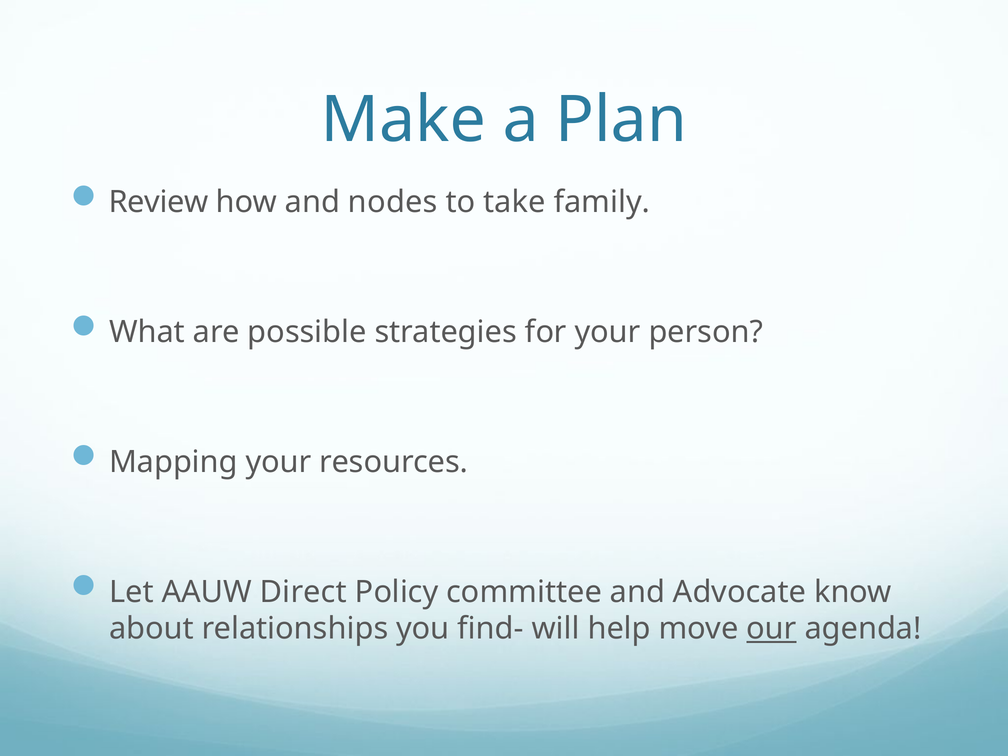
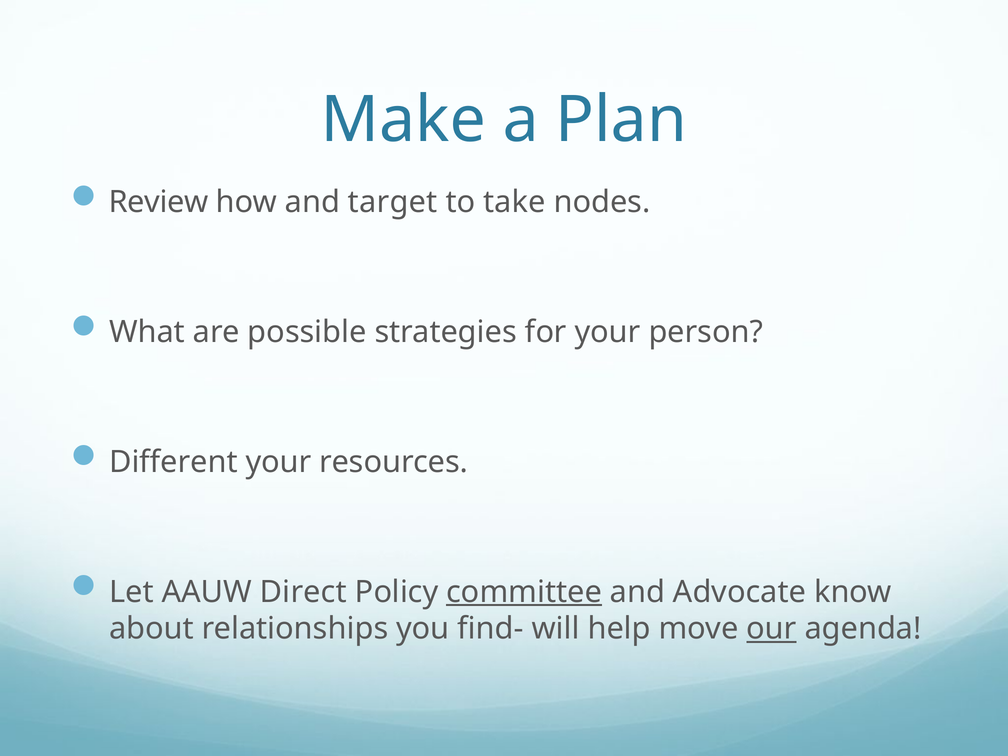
nodes: nodes -> target
family: family -> nodes
Mapping: Mapping -> Different
committee underline: none -> present
